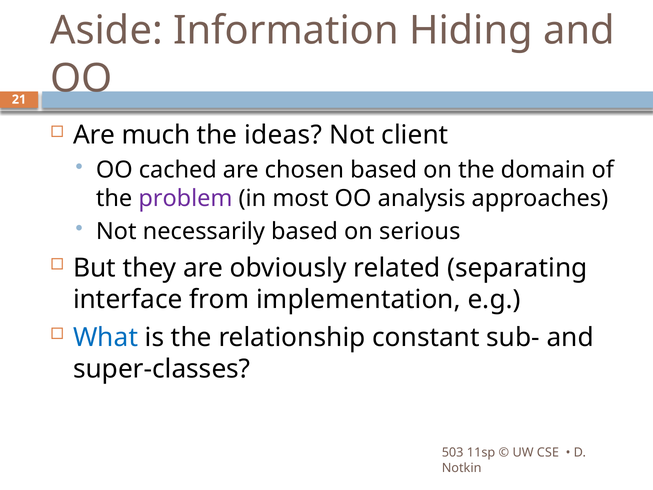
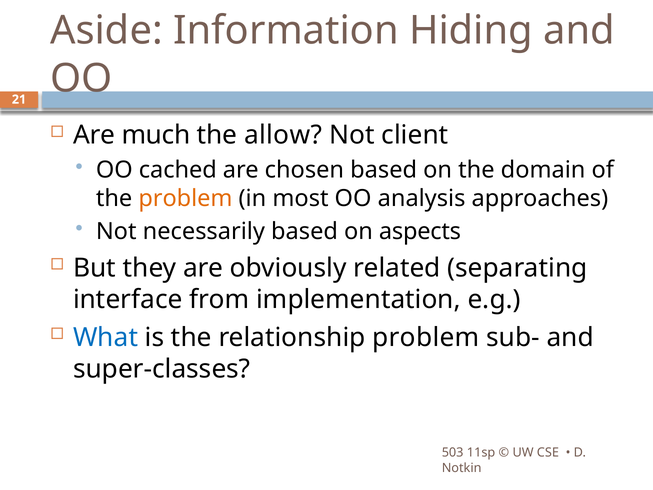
ideas: ideas -> allow
problem at (185, 198) colour: purple -> orange
serious: serious -> aspects
relationship constant: constant -> problem
